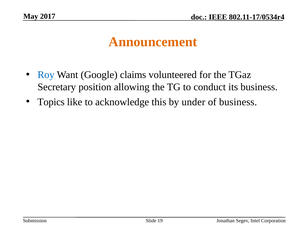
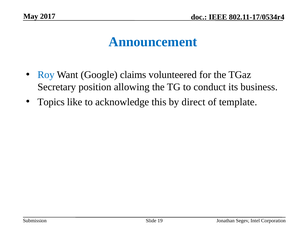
Announcement colour: orange -> blue
under: under -> direct
of business: business -> template
